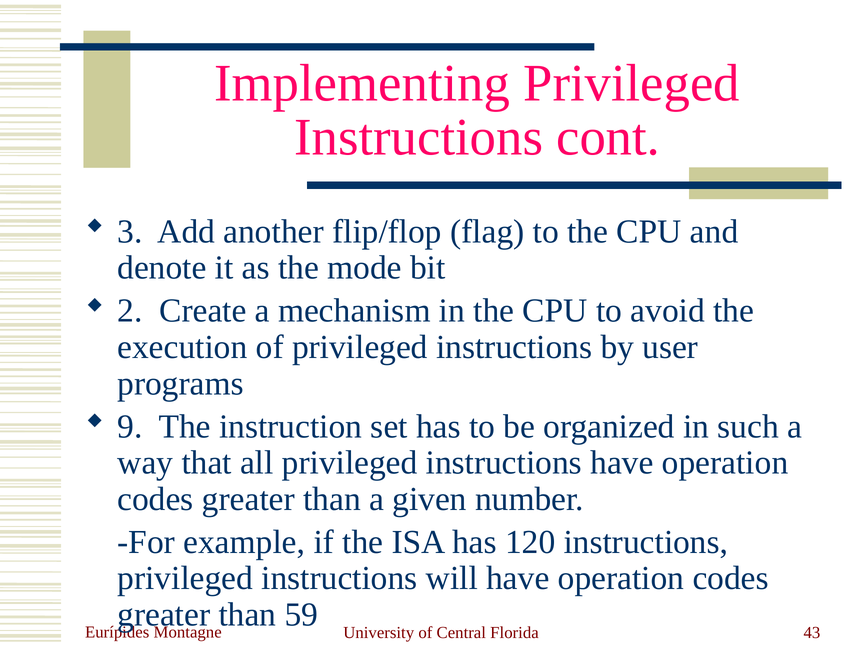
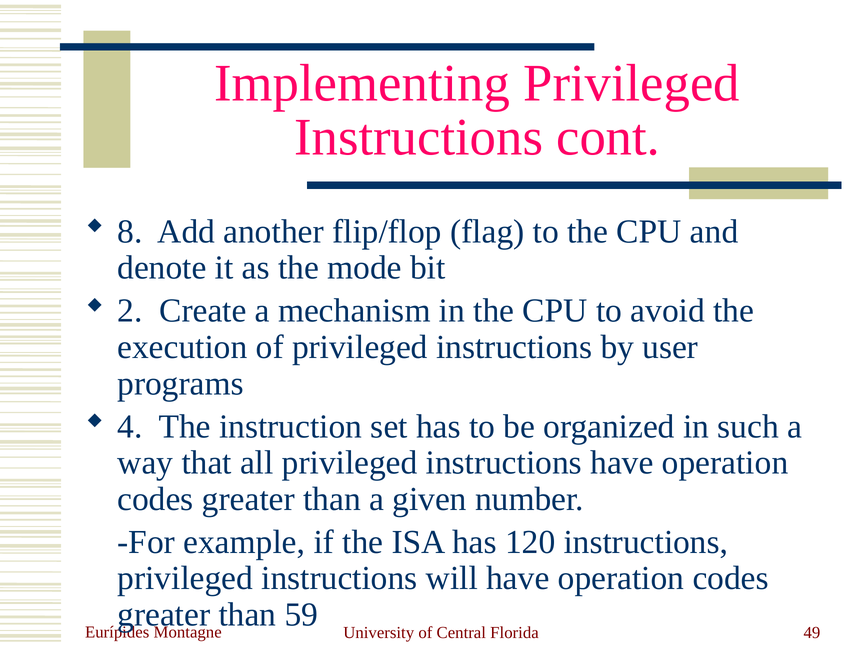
3: 3 -> 8
9: 9 -> 4
43: 43 -> 49
